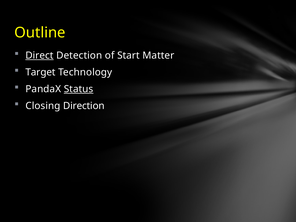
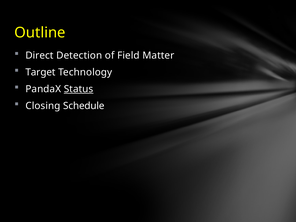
Direct underline: present -> none
Start: Start -> Field
Direction: Direction -> Schedule
